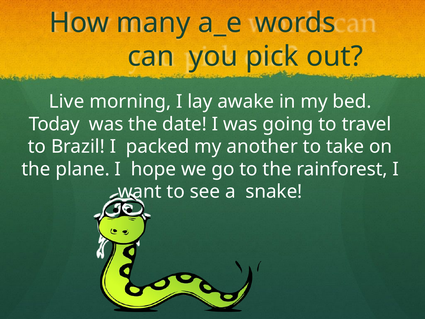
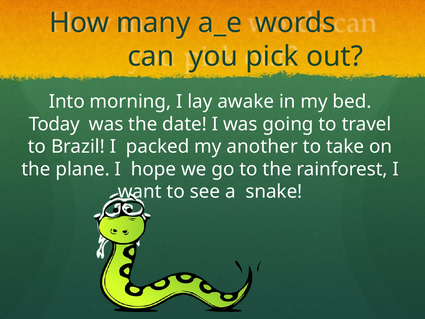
Live: Live -> Into
